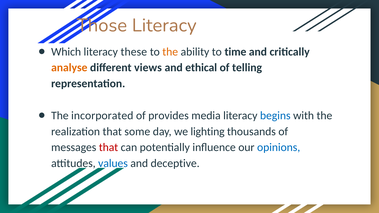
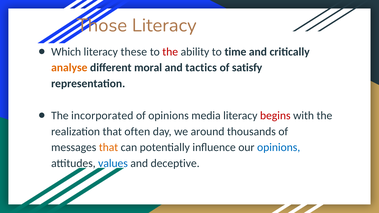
the at (170, 52) colour: orange -> red
views: views -> moral
ethical: ethical -> tactics
telling: telling -> satisfy
of provides: provides -> opinions
begins colour: blue -> red
some: some -> often
lighting: lighting -> around
that at (109, 148) colour: red -> orange
